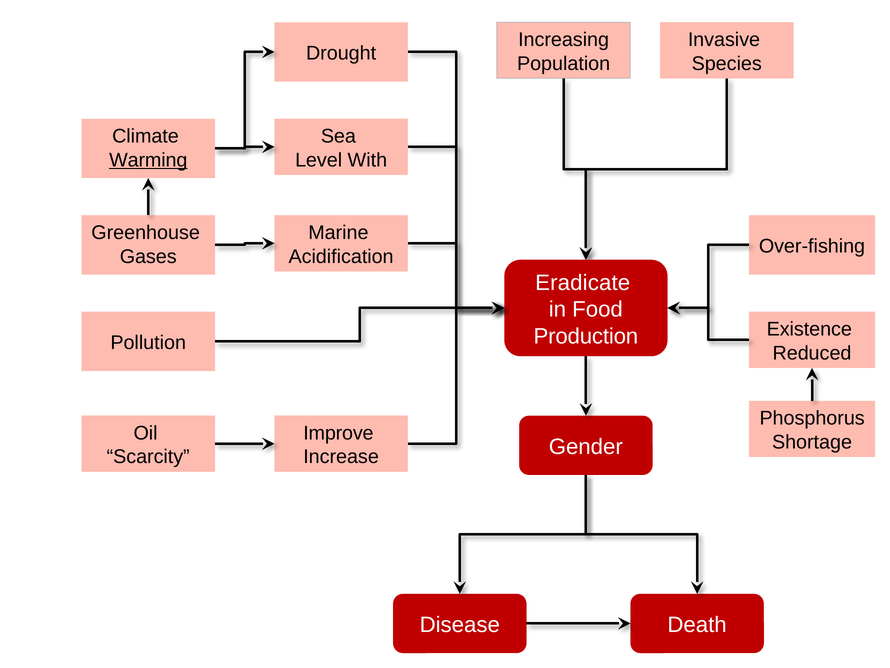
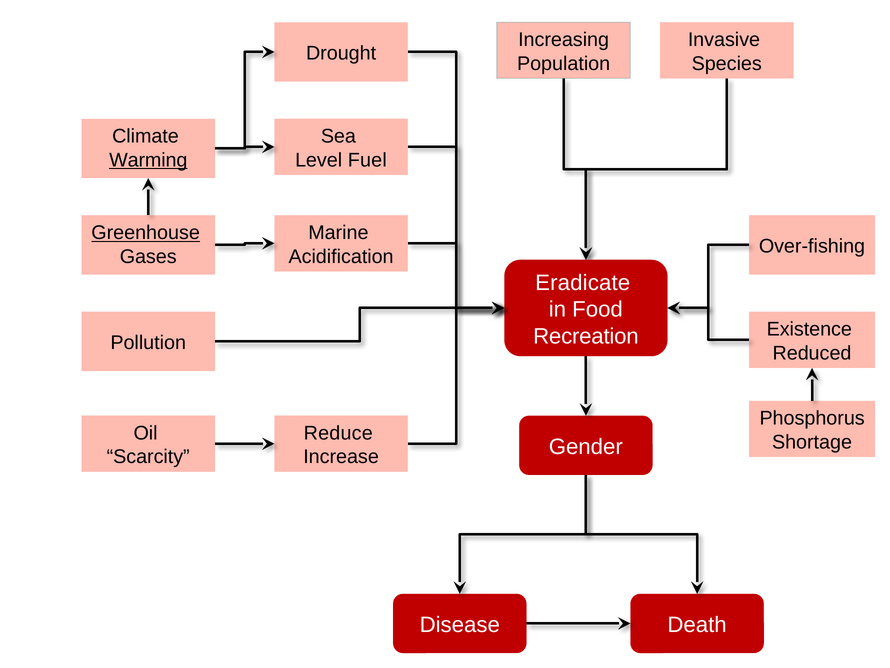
With: With -> Fuel
Greenhouse underline: none -> present
Production: Production -> Recreation
Improve: Improve -> Reduce
